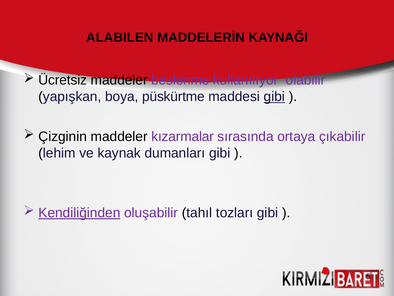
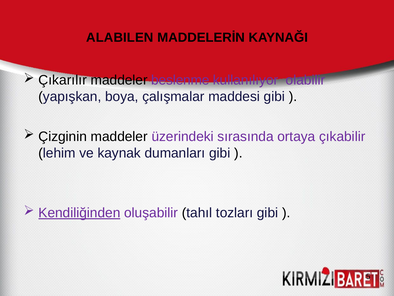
Ücretsiz: Ücretsiz -> Çıkarılır
püskürtme: püskürtme -> çalışmalar
gibi at (274, 96) underline: present -> none
kızarmalar: kızarmalar -> üzerindeki
